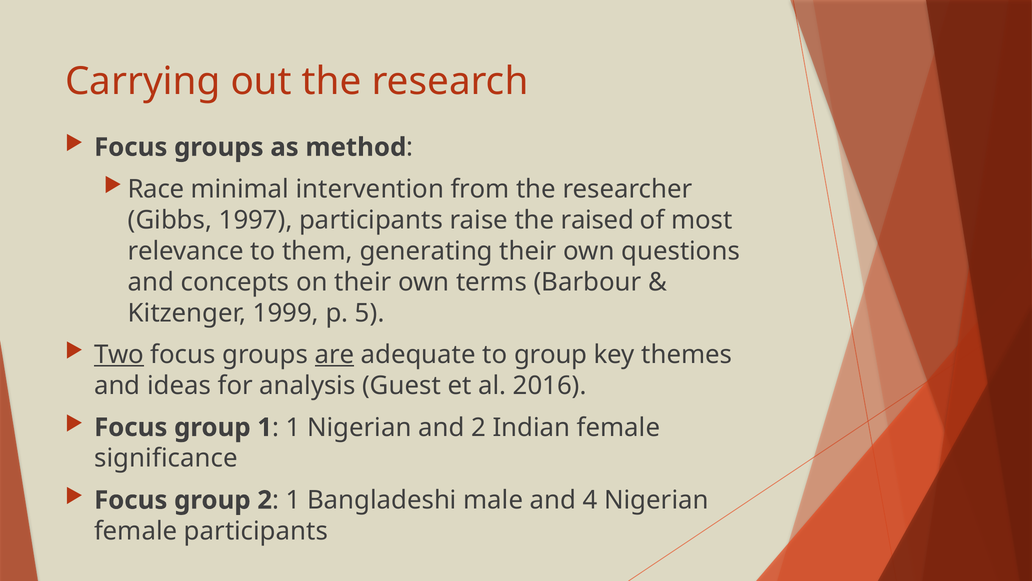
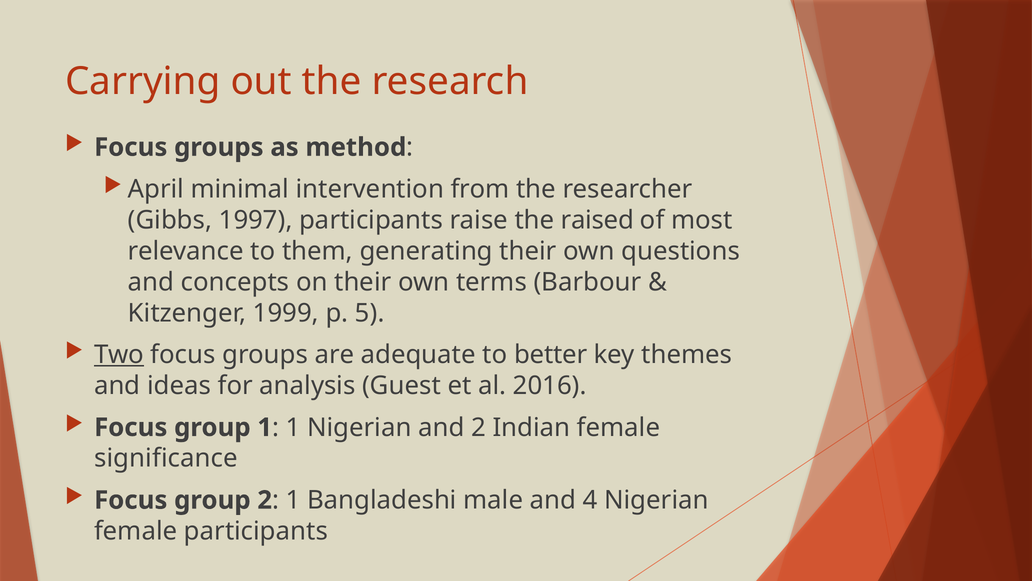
Race: Race -> April
are underline: present -> none
to group: group -> better
